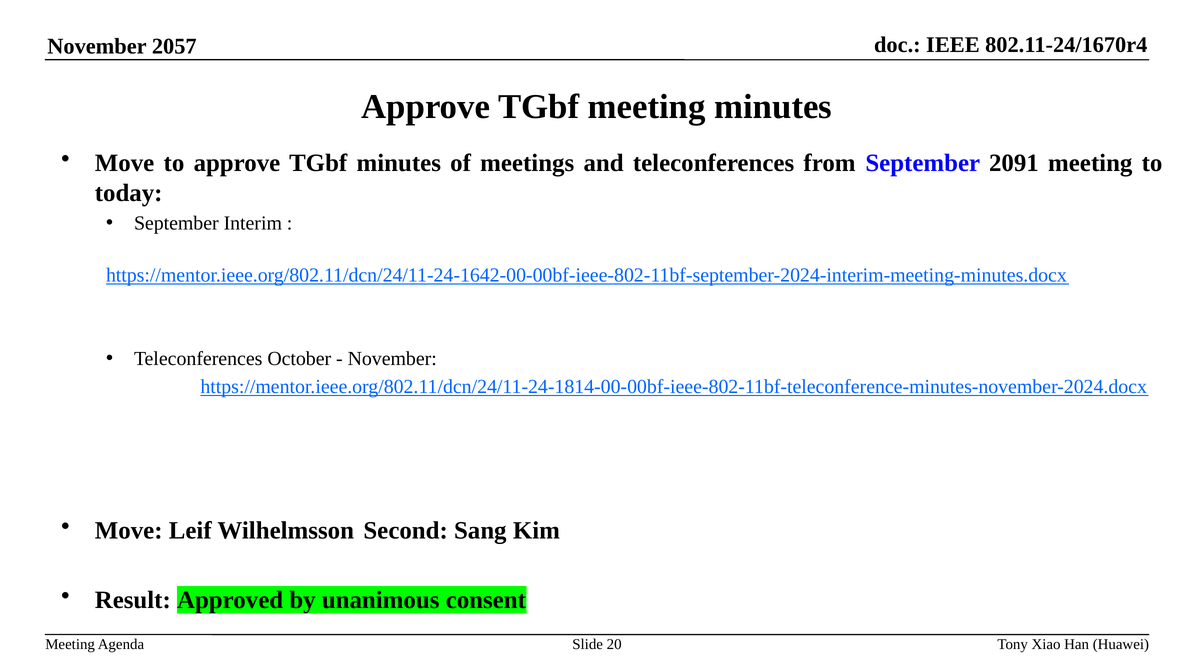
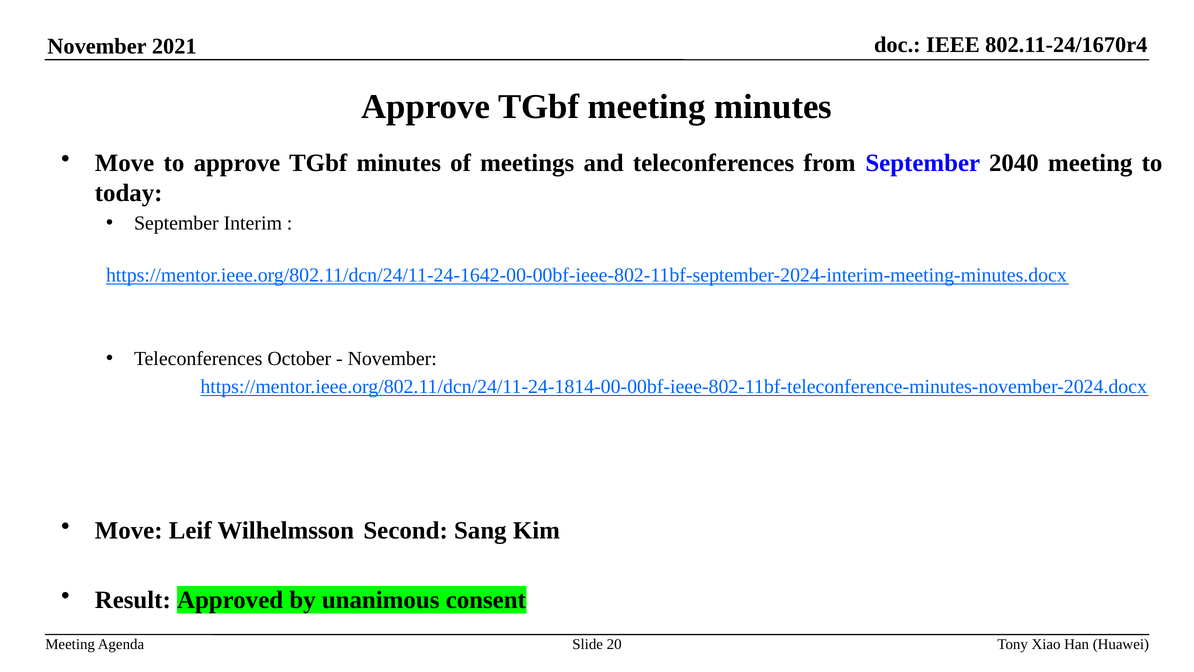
2057: 2057 -> 2021
2091: 2091 -> 2040
